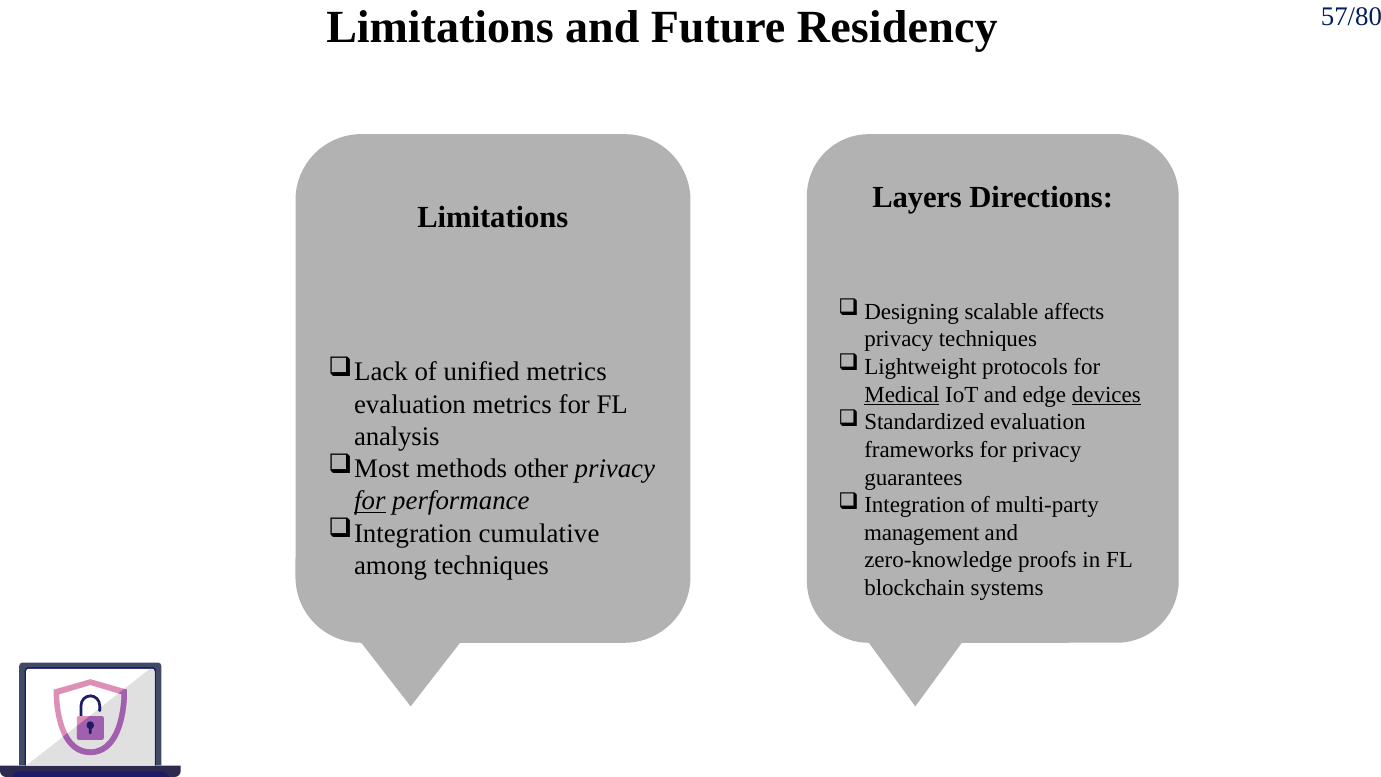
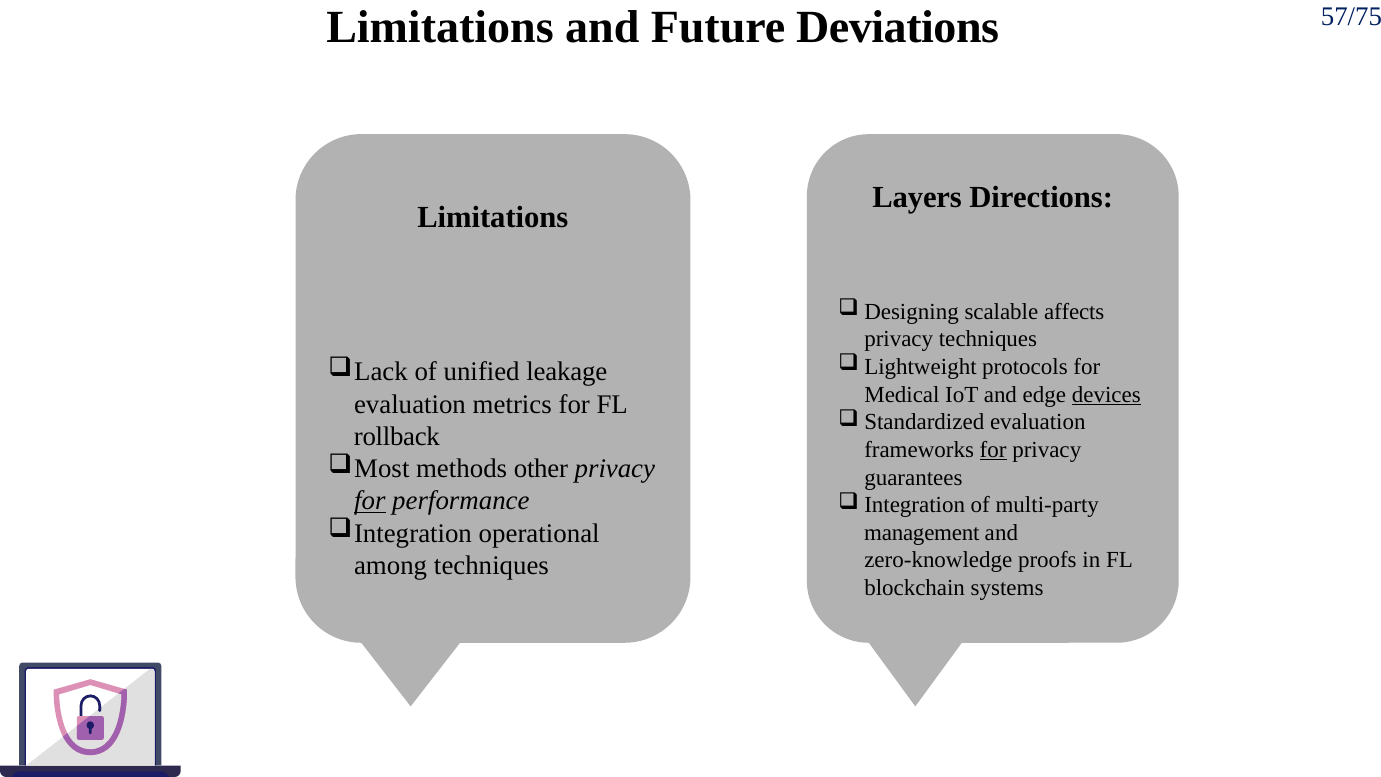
57/80: 57/80 -> 57/75
Residency: Residency -> Deviations
unified metrics: metrics -> leakage
Medical underline: present -> none
analysis: analysis -> rollback
for at (993, 450) underline: none -> present
cumulative: cumulative -> operational
